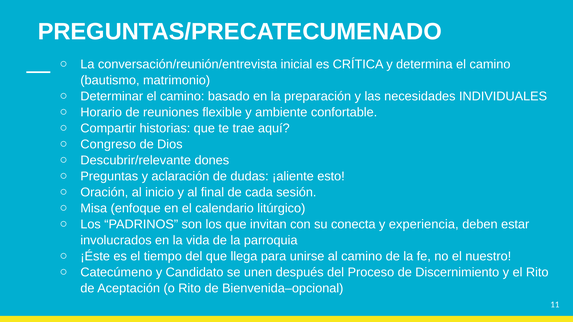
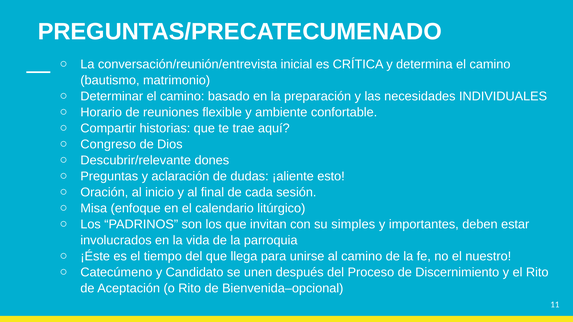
conecta: conecta -> simples
experiencia: experiencia -> importantes
